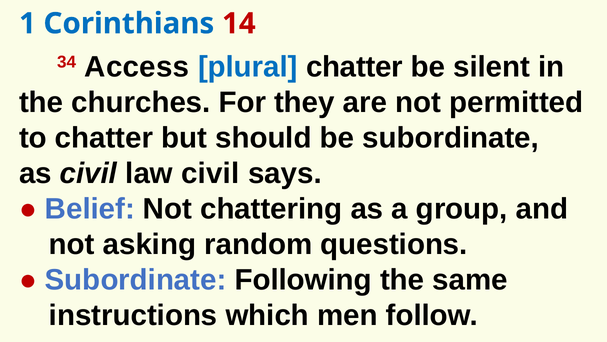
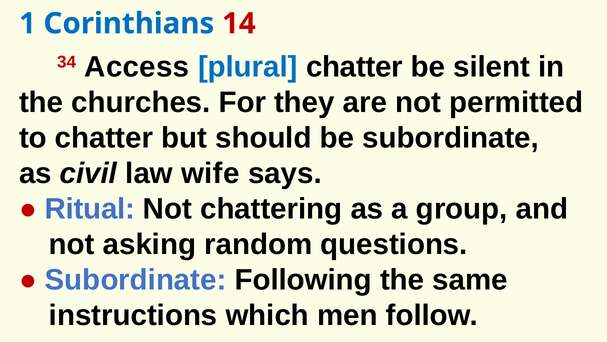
law civil: civil -> wife
Belief: Belief -> Ritual
